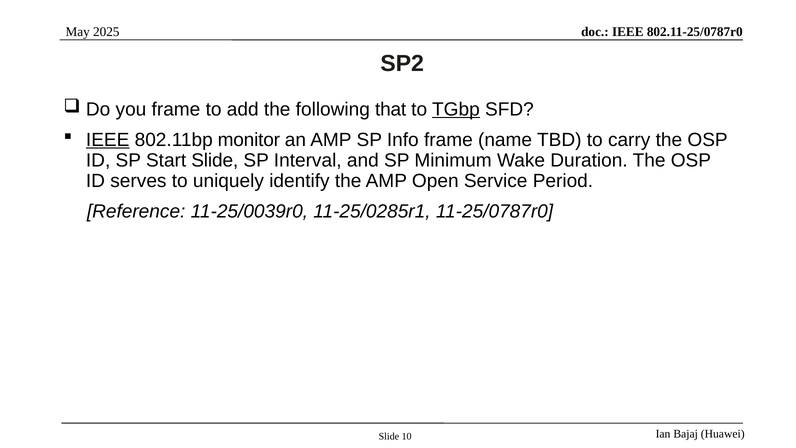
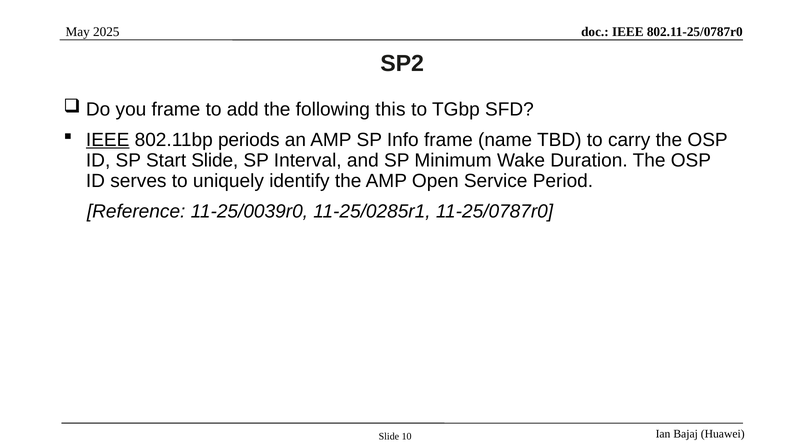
that: that -> this
TGbp underline: present -> none
monitor: monitor -> periods
